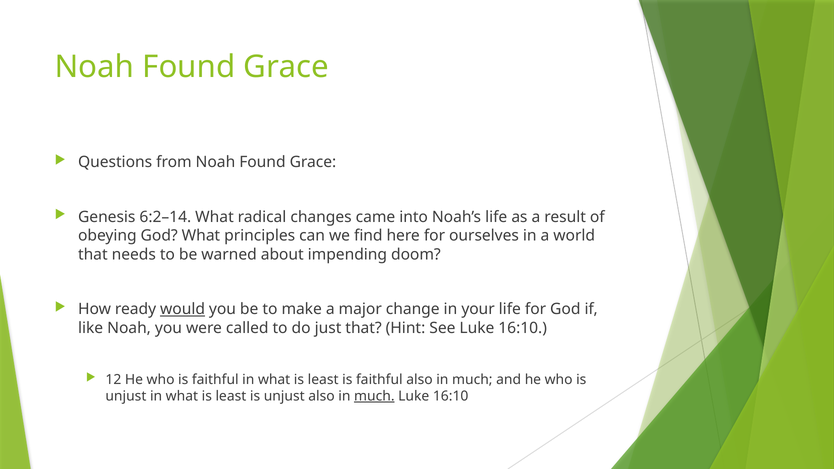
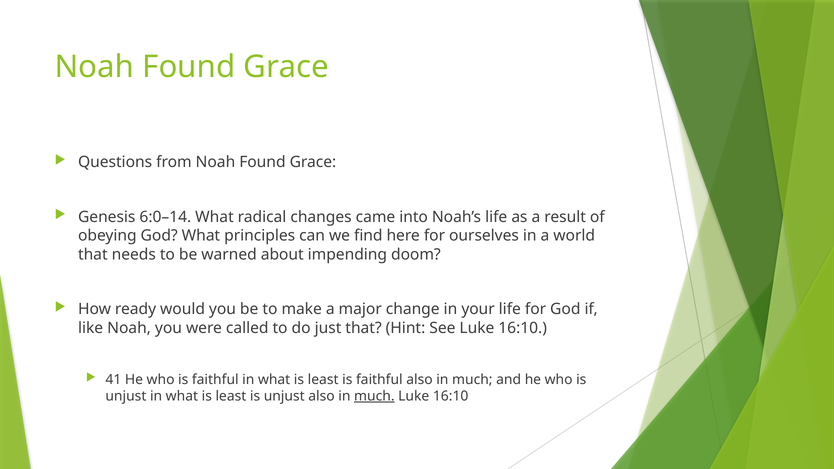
6:2–14: 6:2–14 -> 6:0–14
would underline: present -> none
12: 12 -> 41
